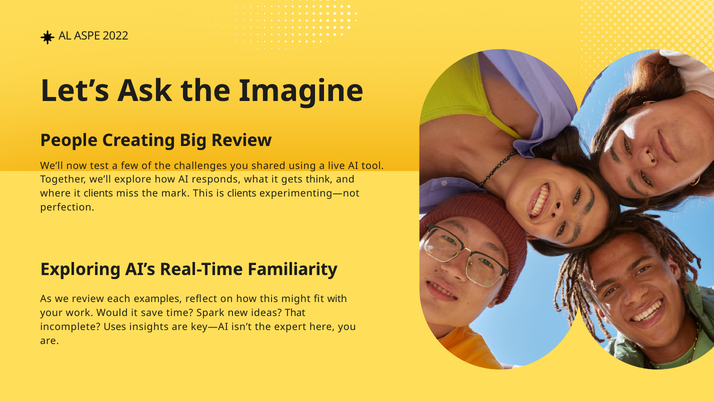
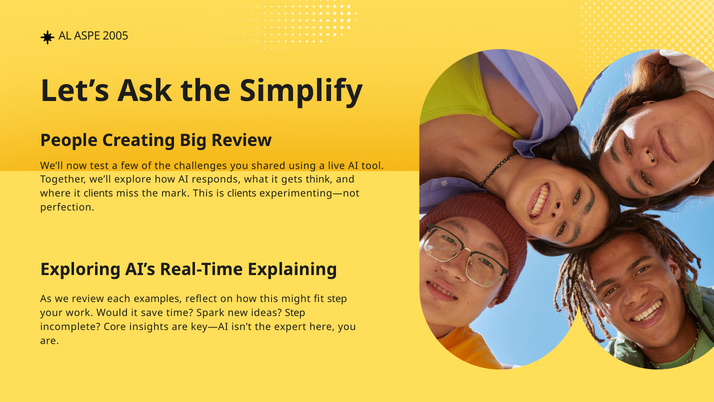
2022: 2022 -> 2005
Imagine: Imagine -> Simplify
Familiarity: Familiarity -> Explaining
fit with: with -> step
ideas That: That -> Step
Uses: Uses -> Core
